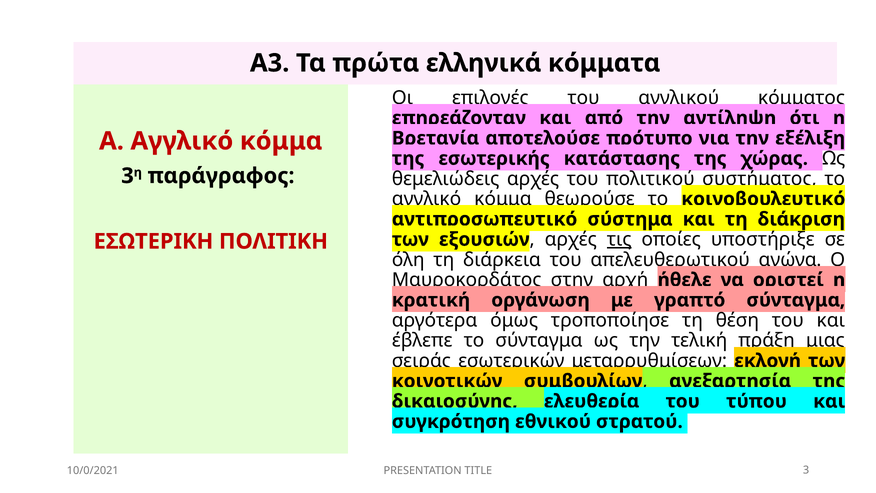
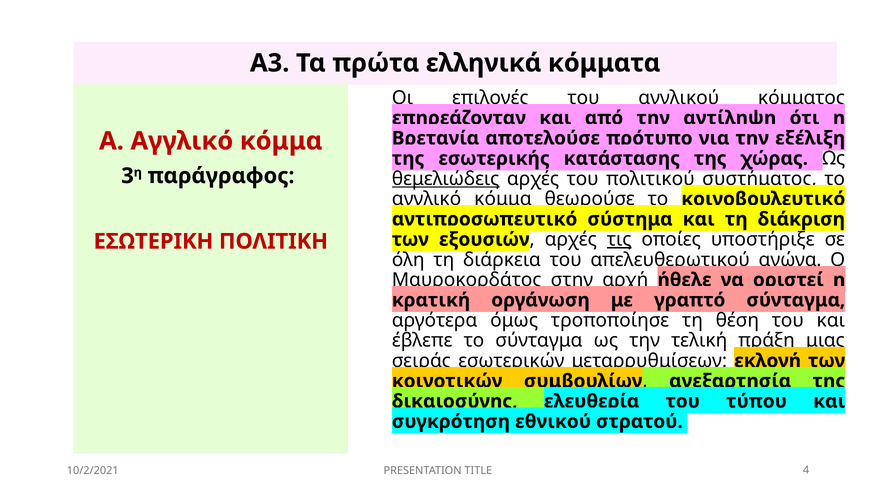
θεμελιώδεις underline: none -> present
10/0/2021: 10/0/2021 -> 10/2/2021
TITLE 3: 3 -> 4
